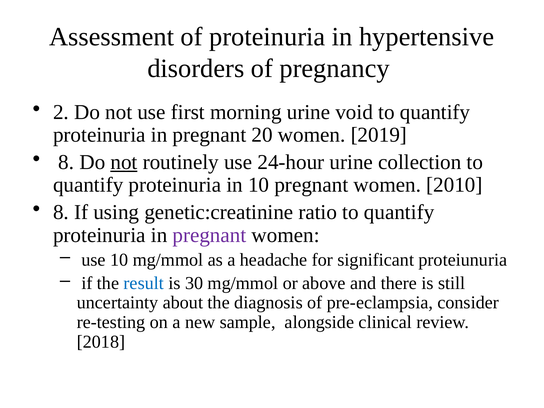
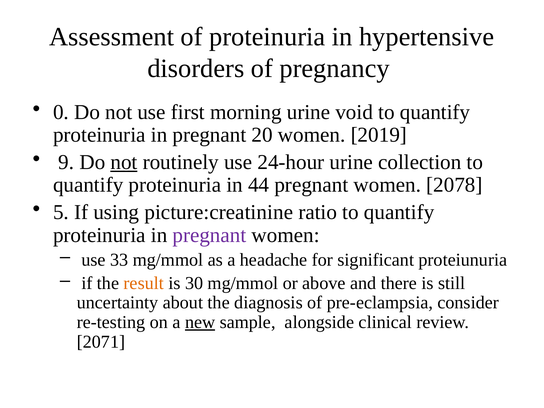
2: 2 -> 0
8 at (66, 162): 8 -> 9
in 10: 10 -> 44
2010: 2010 -> 2078
8 at (61, 212): 8 -> 5
genetic:creatinine: genetic:creatinine -> picture:creatinine
use 10: 10 -> 33
result colour: blue -> orange
new underline: none -> present
2018: 2018 -> 2071
